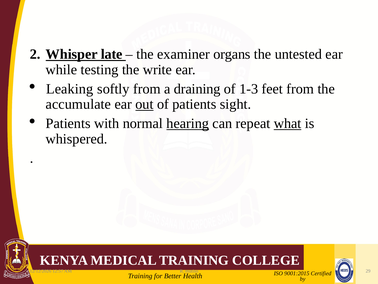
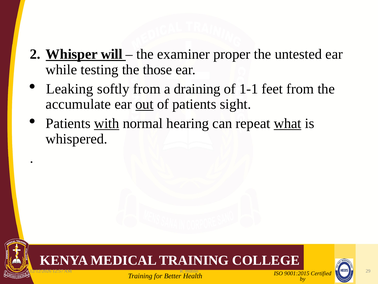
late: late -> will
organs: organs -> proper
write: write -> those
1-3: 1-3 -> 1-1
with underline: none -> present
hearing underline: present -> none
